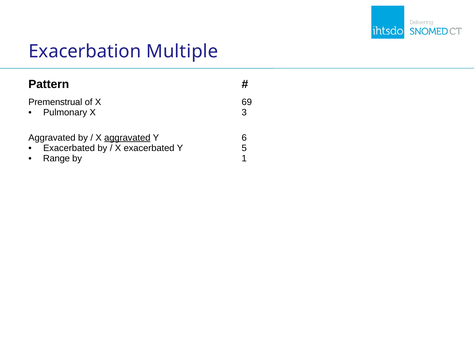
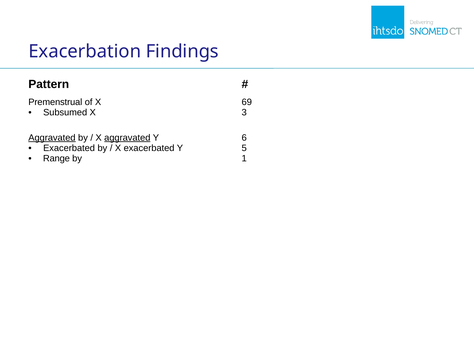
Multiple: Multiple -> Findings
Pulmonary: Pulmonary -> Subsumed
Aggravated at (52, 138) underline: none -> present
